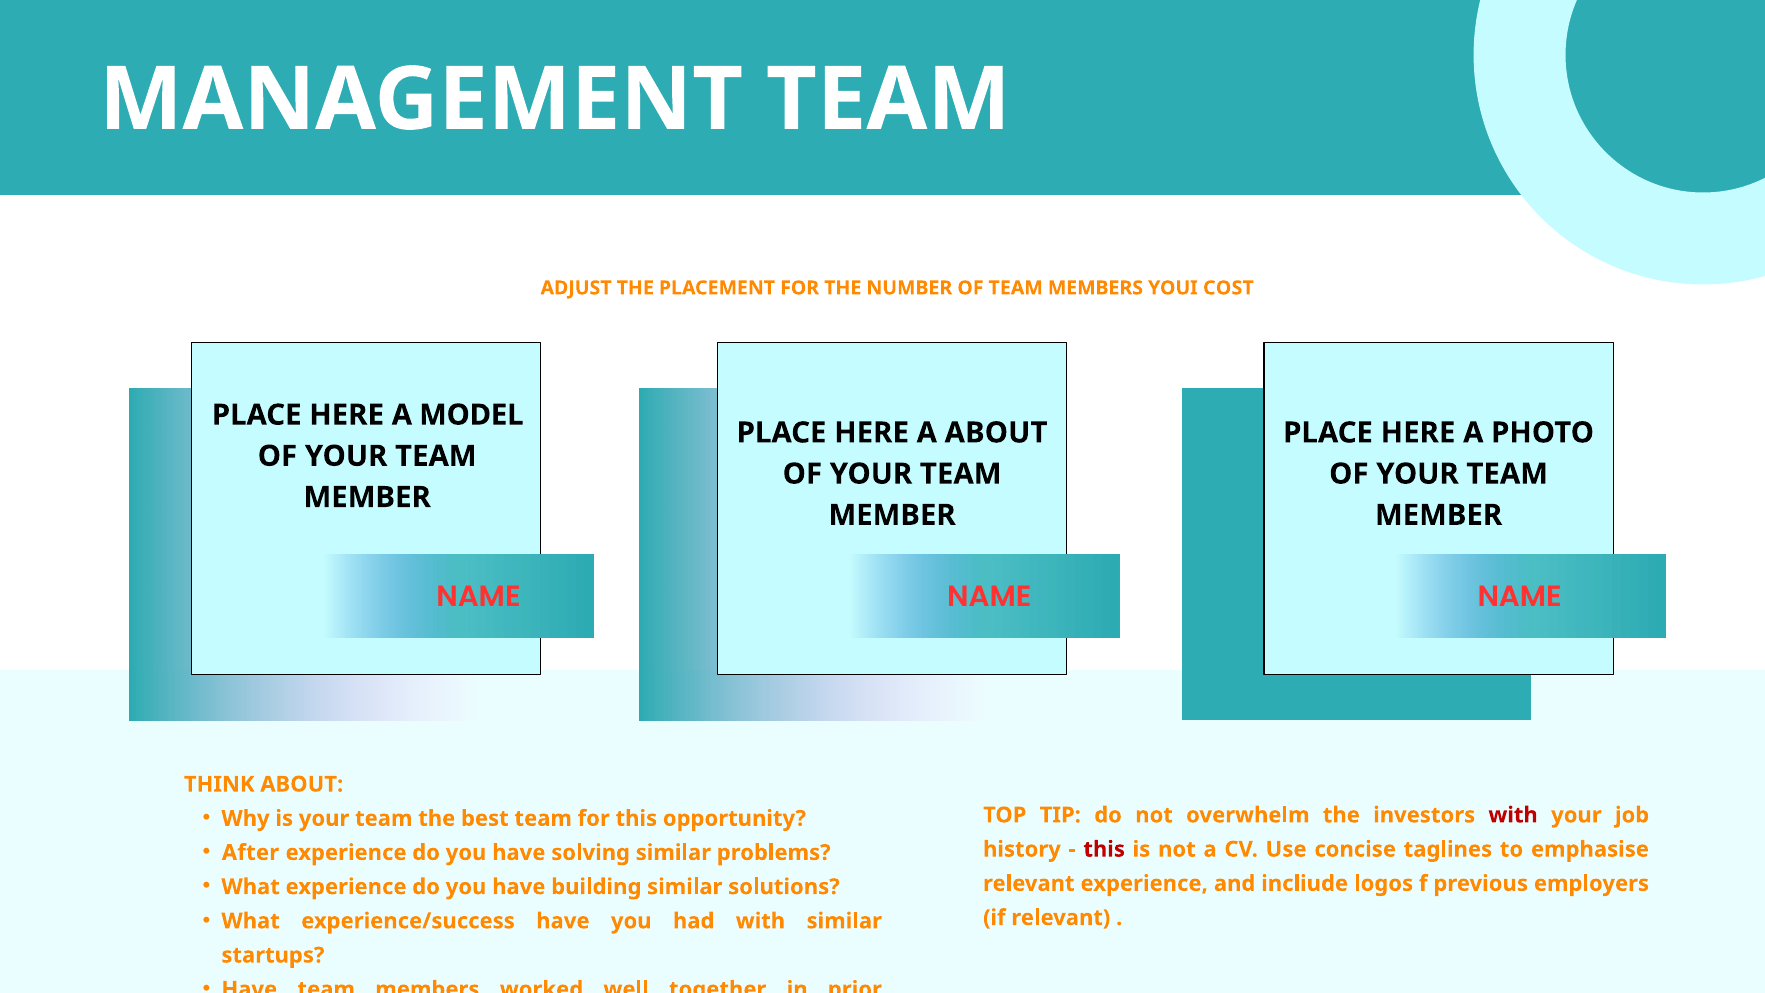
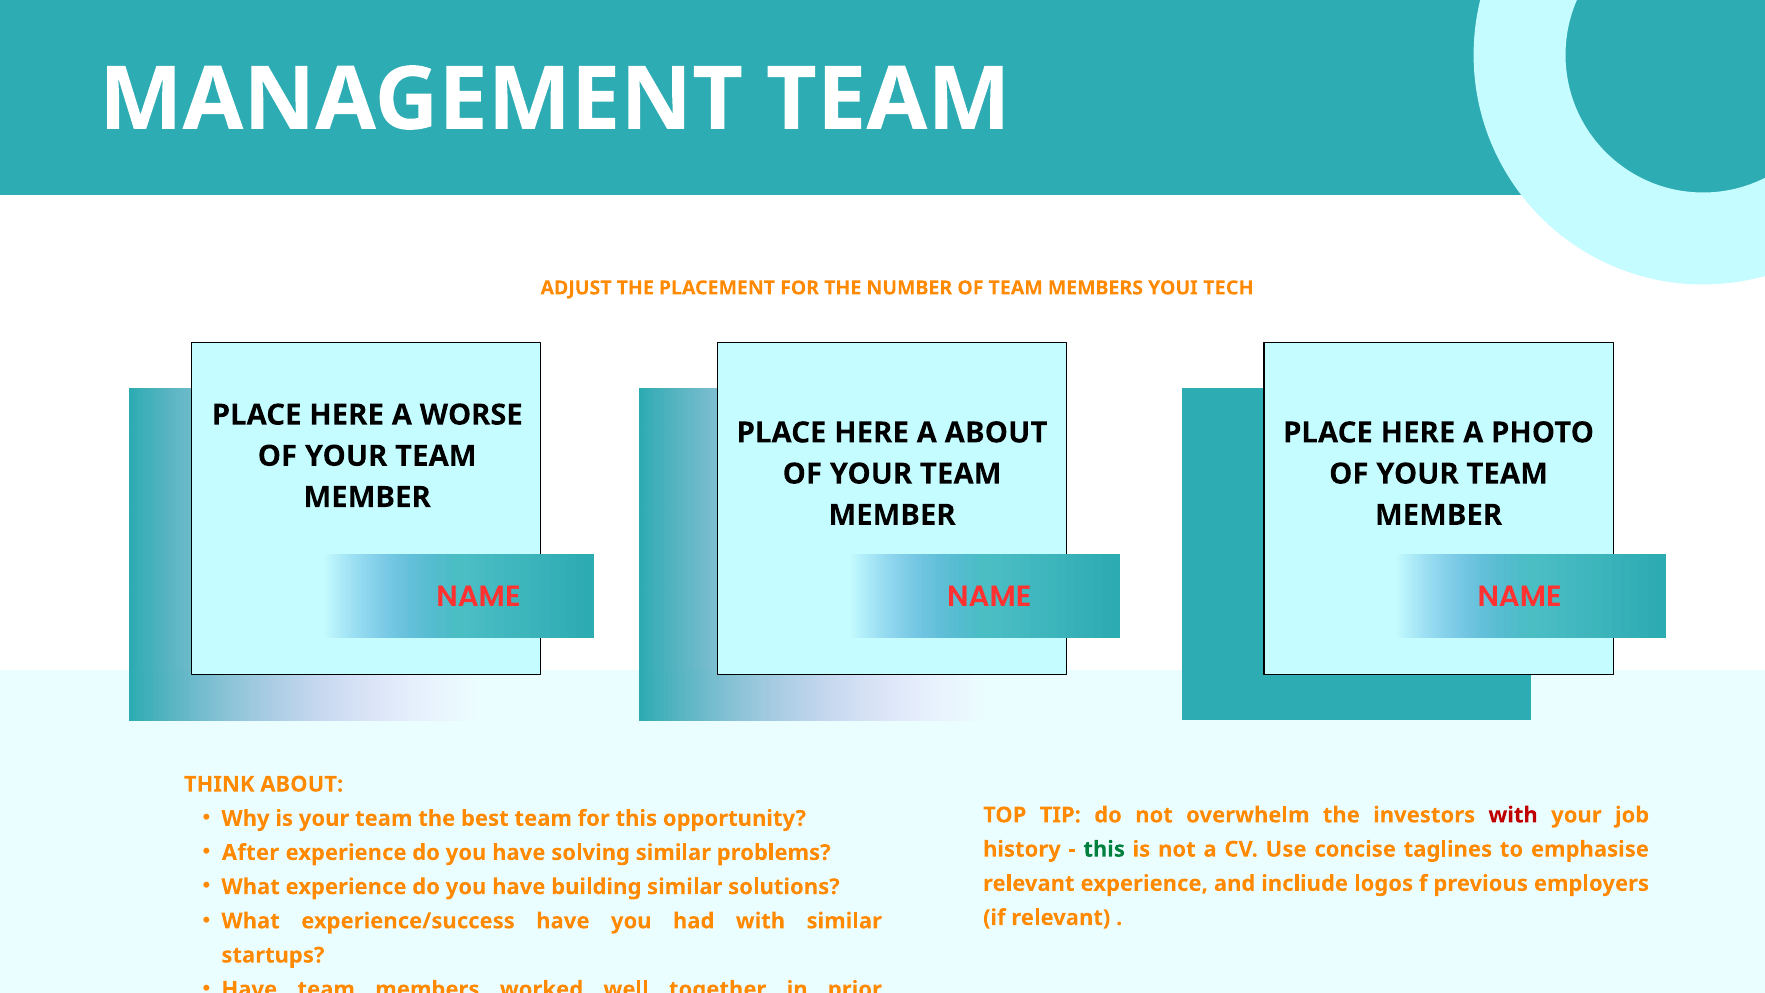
COST: COST -> TECH
MODEL: MODEL -> WORSE
this at (1104, 849) colour: red -> green
